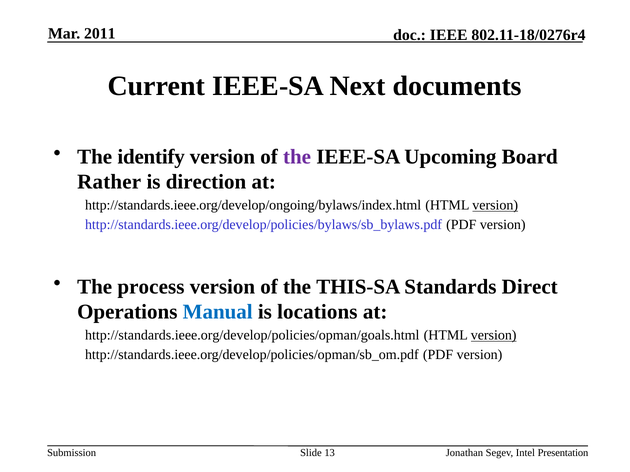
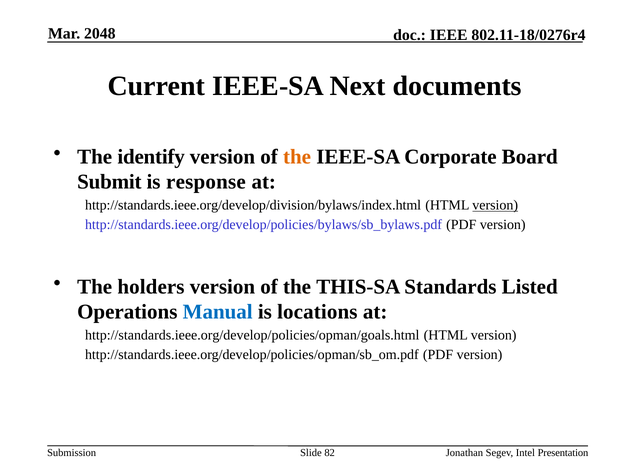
2011: 2011 -> 2048
the at (297, 157) colour: purple -> orange
Upcoming: Upcoming -> Corporate
Rather: Rather -> Submit
direction: direction -> response
http://standards.ieee.org/develop/ongoing/bylaws/index.html: http://standards.ieee.org/develop/ongoing/bylaws/index.html -> http://standards.ieee.org/develop/division/bylaws/index.html
process: process -> holders
Direct: Direct -> Listed
version at (494, 336) underline: present -> none
13: 13 -> 82
